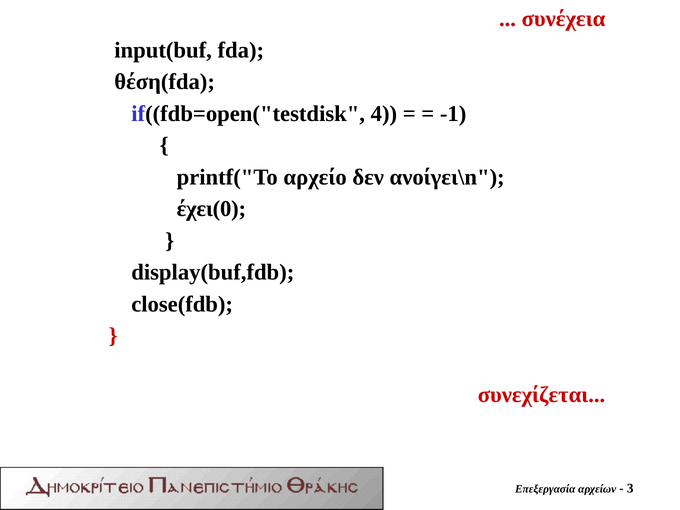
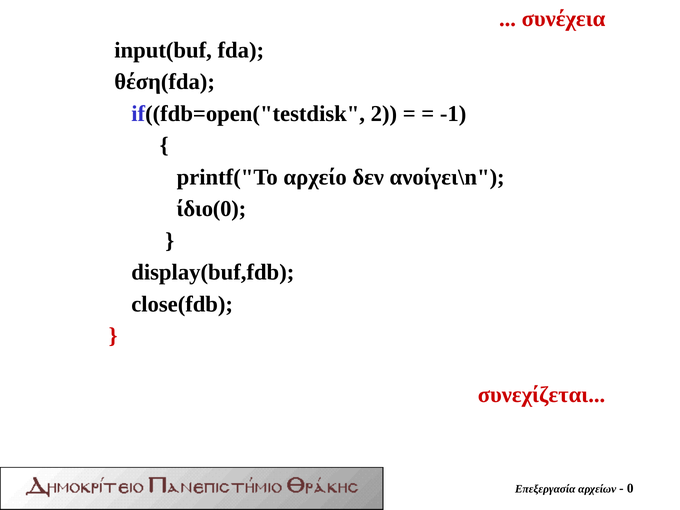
4: 4 -> 2
έχει(0: έχει(0 -> ίδιο(0
3: 3 -> 0
